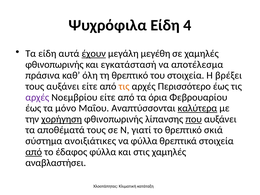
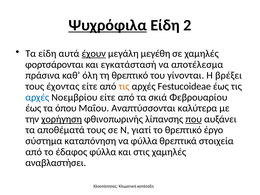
Ψυχρόφιλα underline: none -> present
4: 4 -> 2
φθινοπωρινής at (54, 64): φθινοπωρινής -> φορτσάρονται
του στοιχεία: στοιχεία -> γίνονται
τους αυξάνει: αυξάνει -> έχοντας
Περισσότερο: Περισσότερο -> Festucoideae
αρχές at (37, 97) colour: purple -> blue
όρια: όρια -> σκιά
μόνο: μόνο -> όπου
καλύτερα underline: present -> none
σκιά: σκιά -> έργο
ανοιξιάτικες: ανοιξιάτικες -> καταπόνηση
από at (34, 152) underline: present -> none
